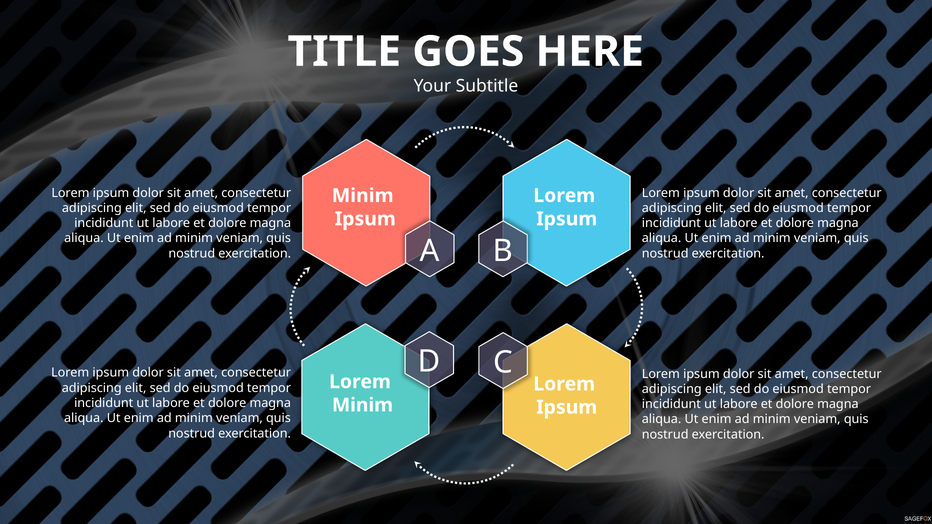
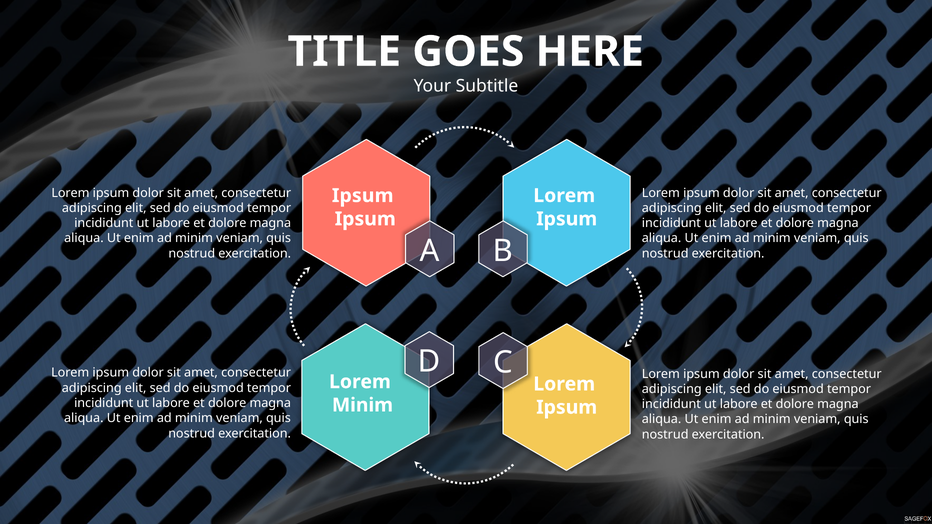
Minim at (363, 196): Minim -> Ipsum
